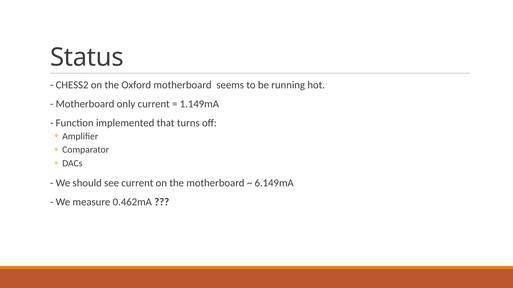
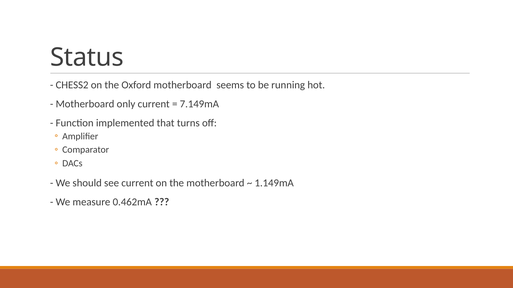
1.149mA: 1.149mA -> 7.149mA
6.149mA: 6.149mA -> 1.149mA
